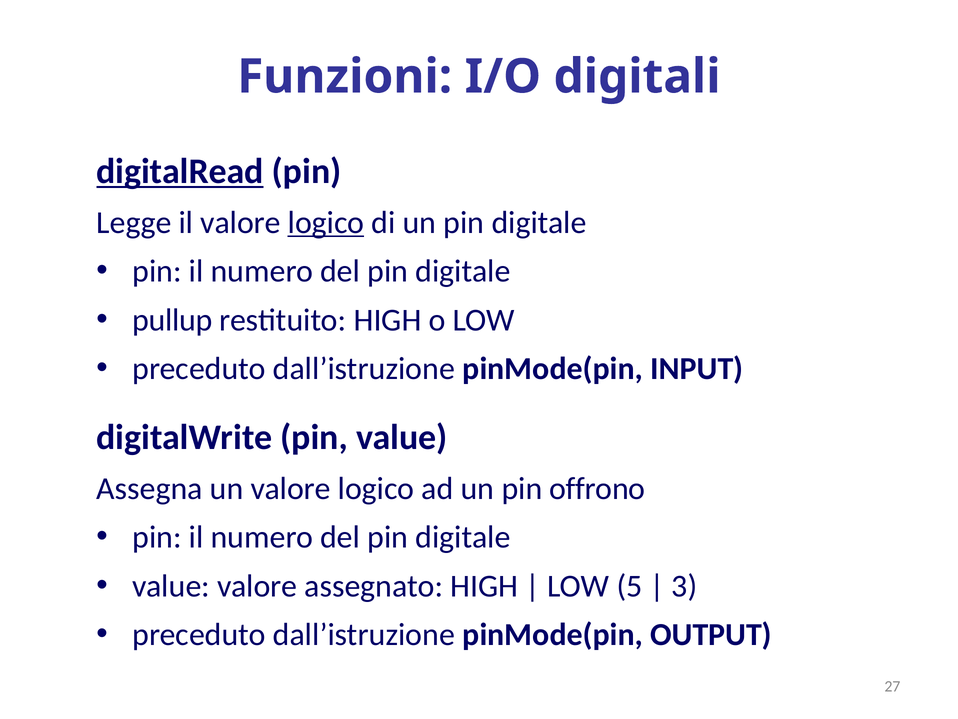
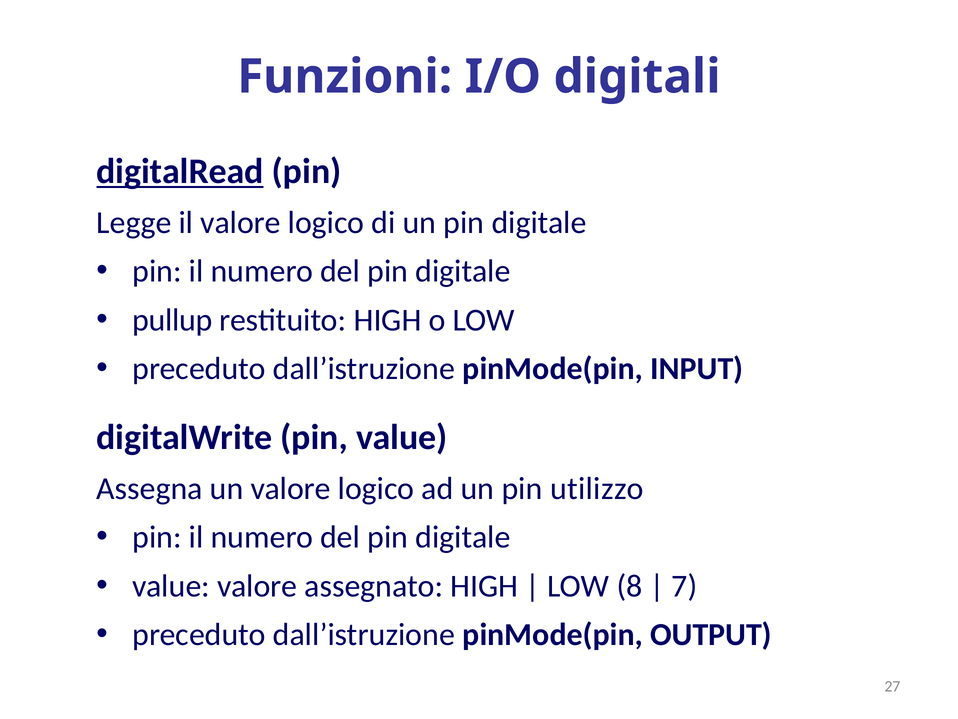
logico at (326, 222) underline: present -> none
offrono: offrono -> utilizzo
5: 5 -> 8
3: 3 -> 7
